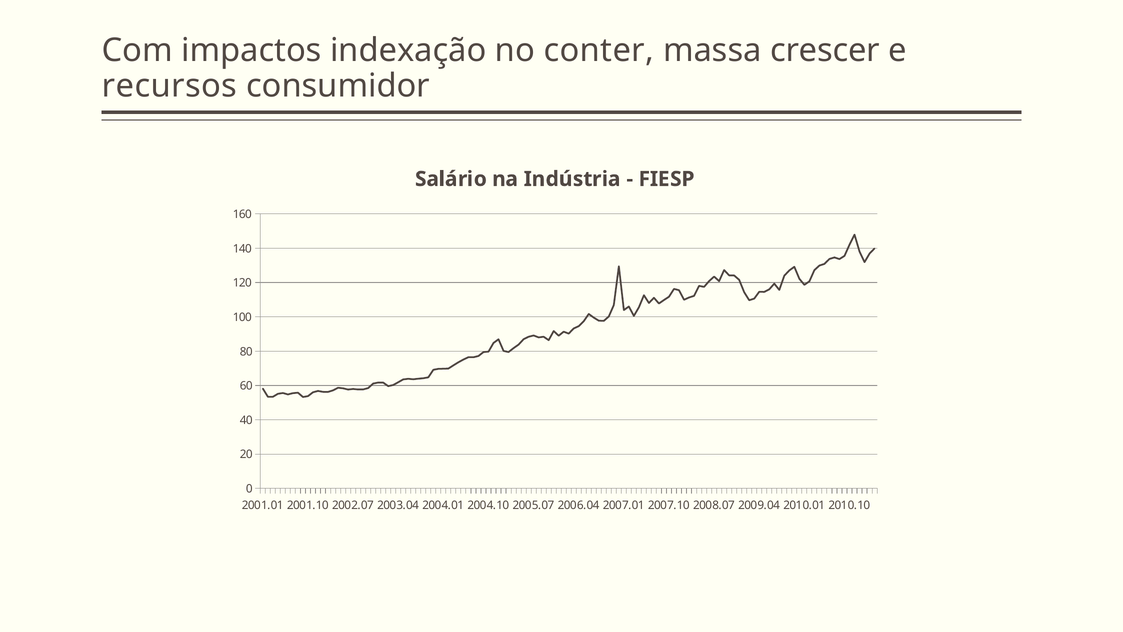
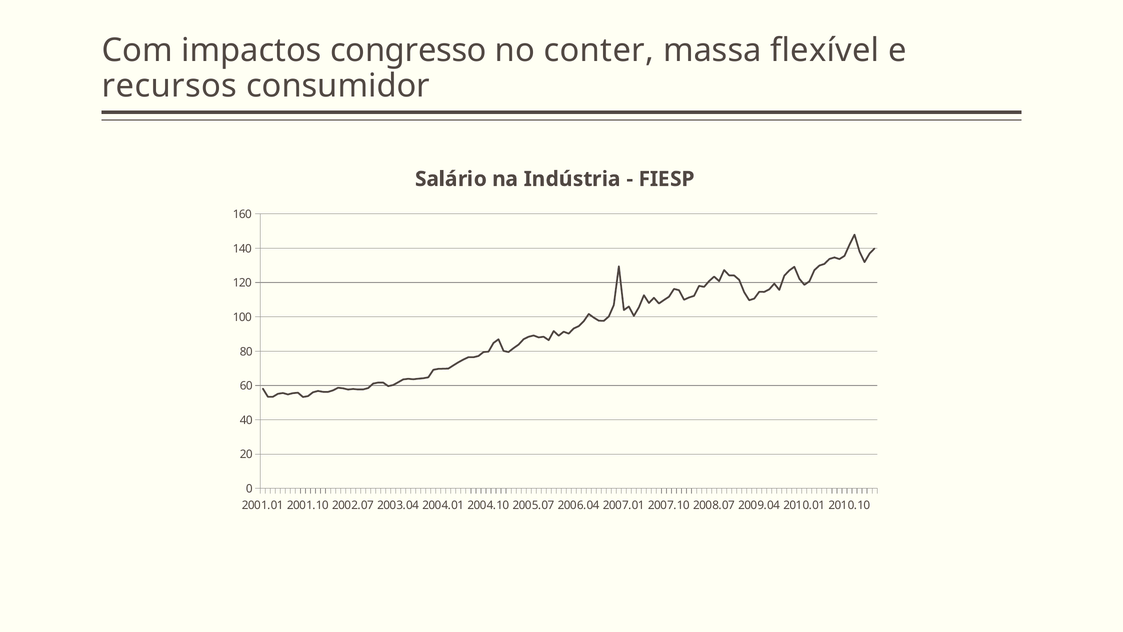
indexação: indexação -> congresso
crescer: crescer -> flexível
